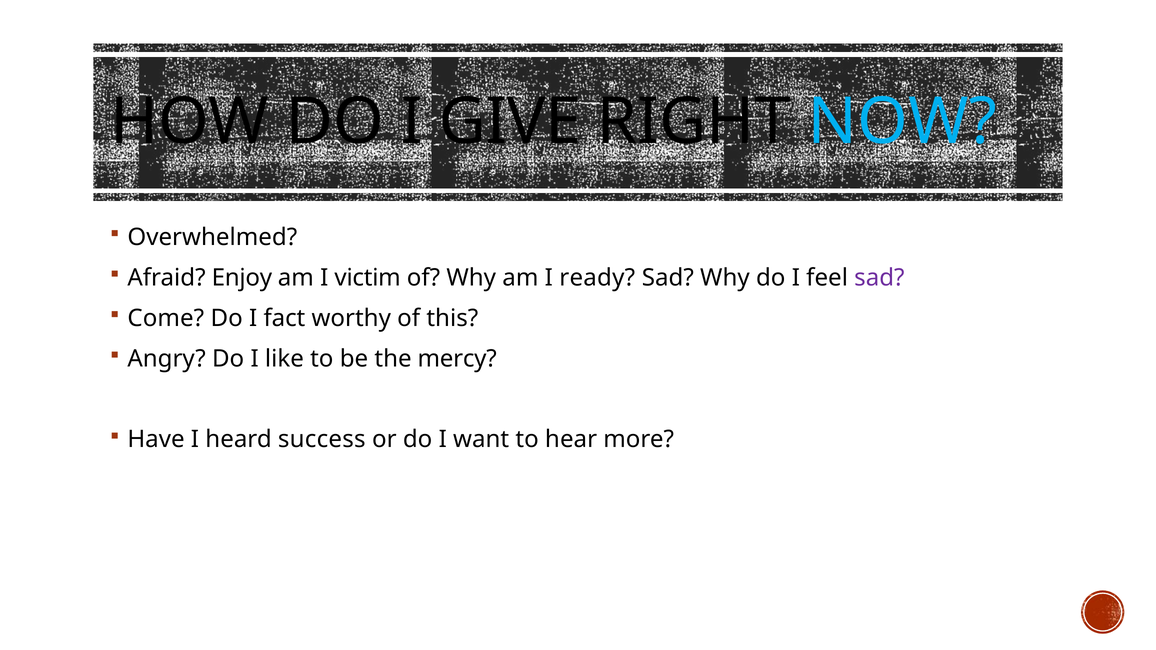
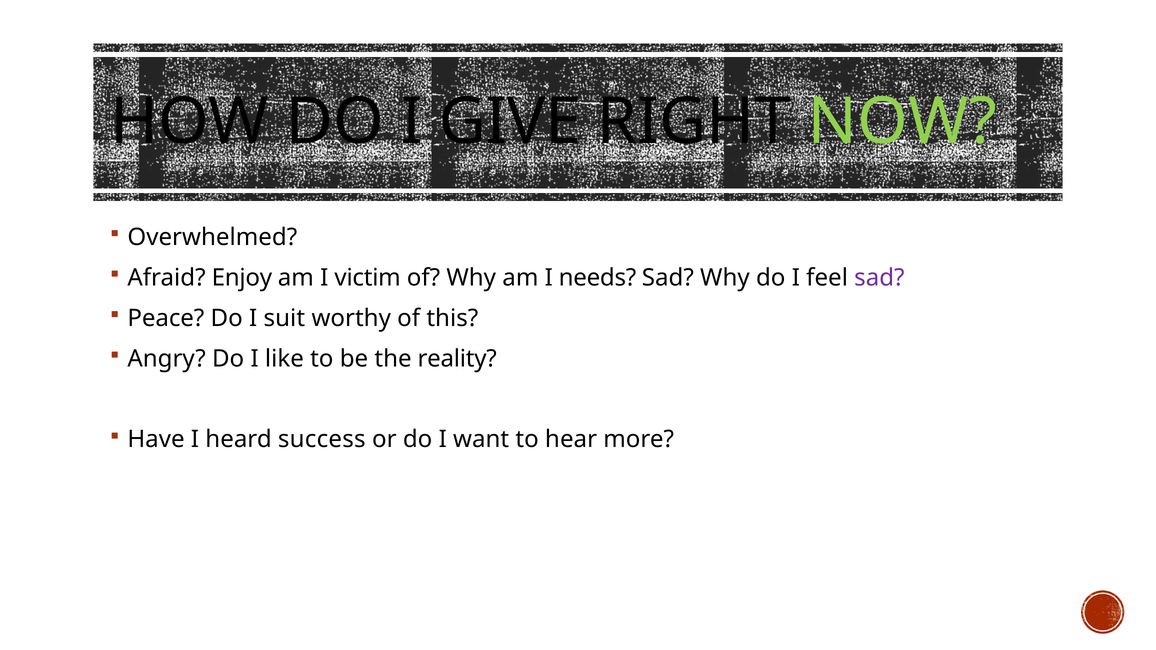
NOW colour: light blue -> light green
ready: ready -> needs
Come: Come -> Peace
fact: fact -> suit
mercy: mercy -> reality
